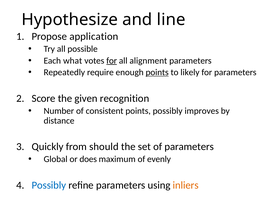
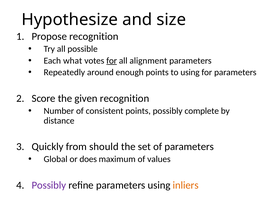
line: line -> size
Propose application: application -> recognition
require: require -> around
points at (157, 73) underline: present -> none
to likely: likely -> using
improves: improves -> complete
evenly: evenly -> values
Possibly at (49, 186) colour: blue -> purple
